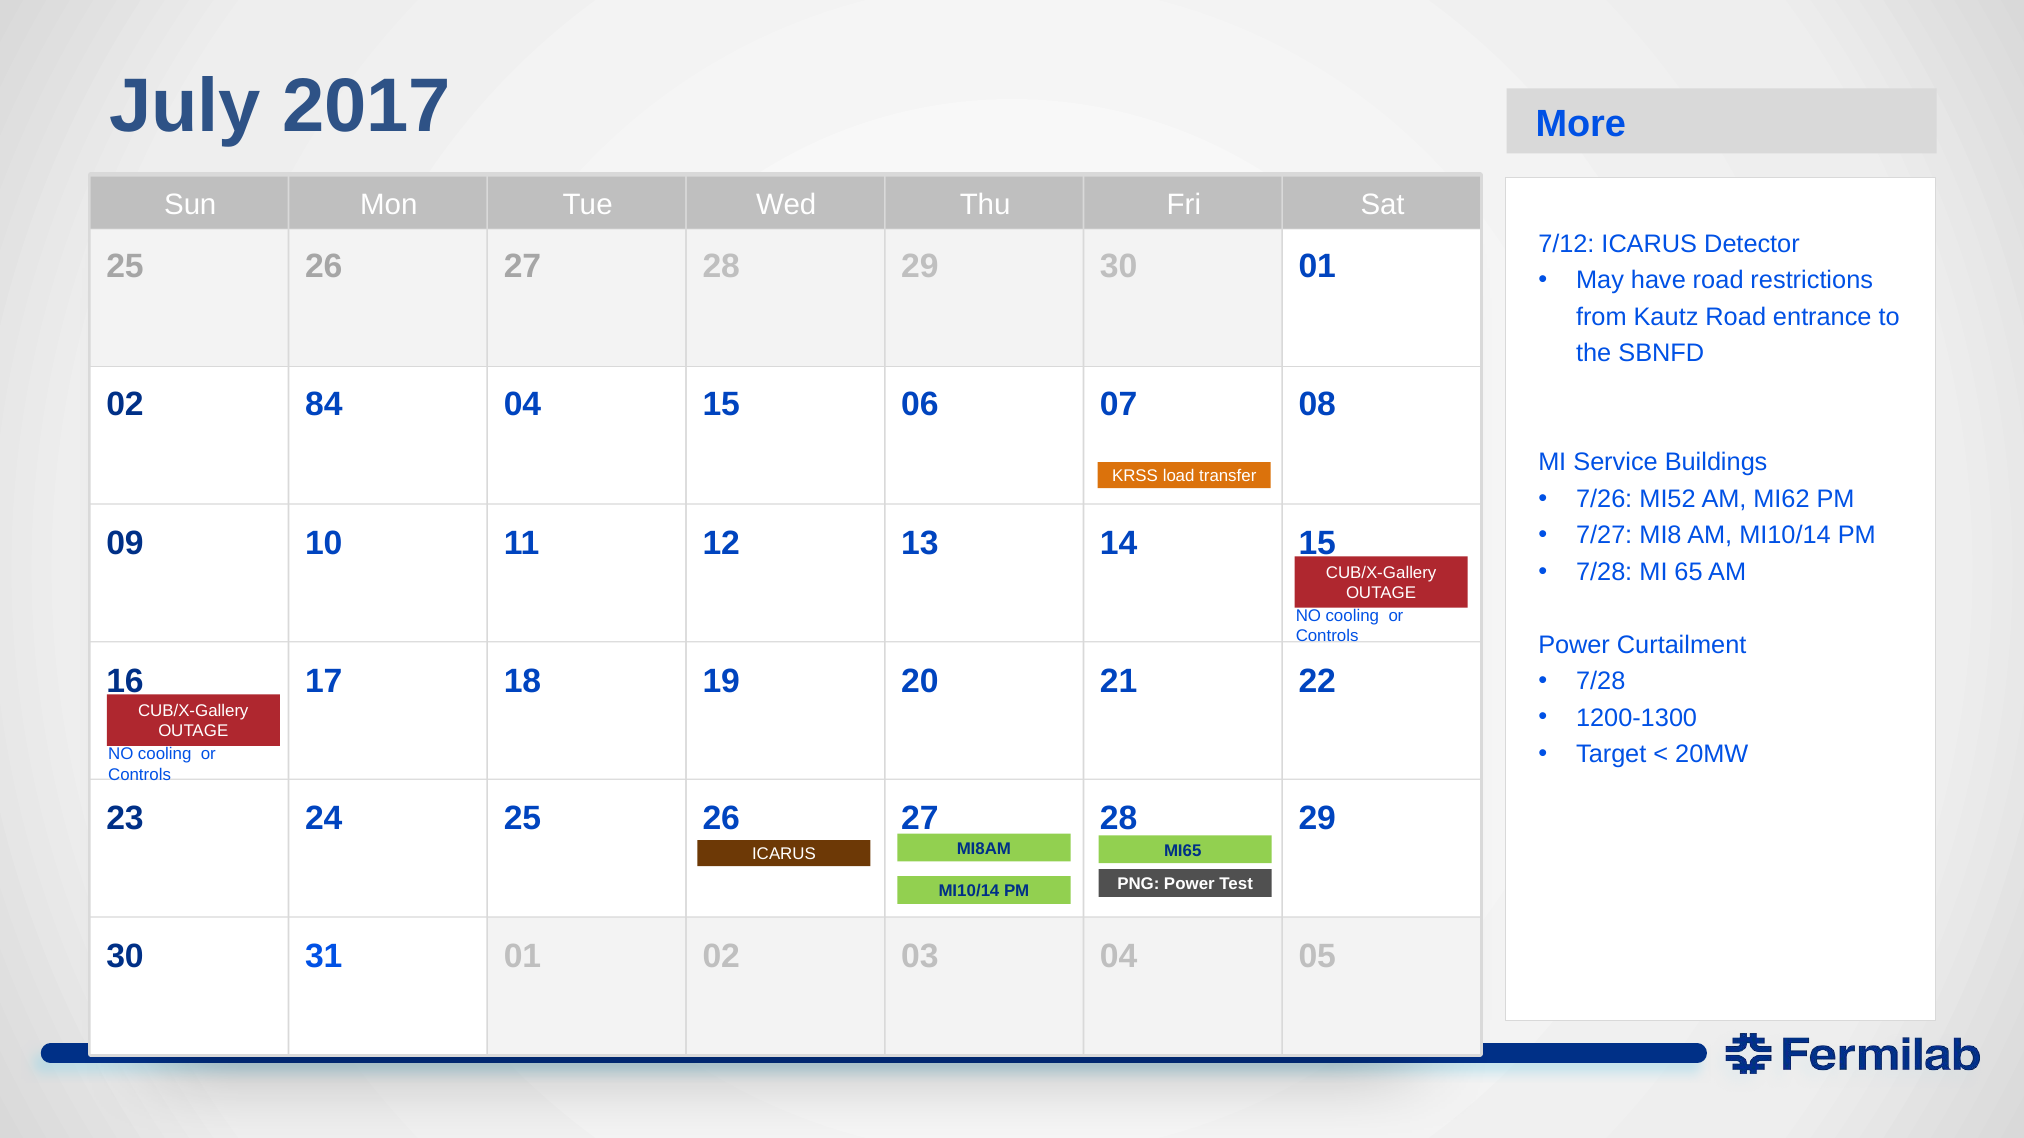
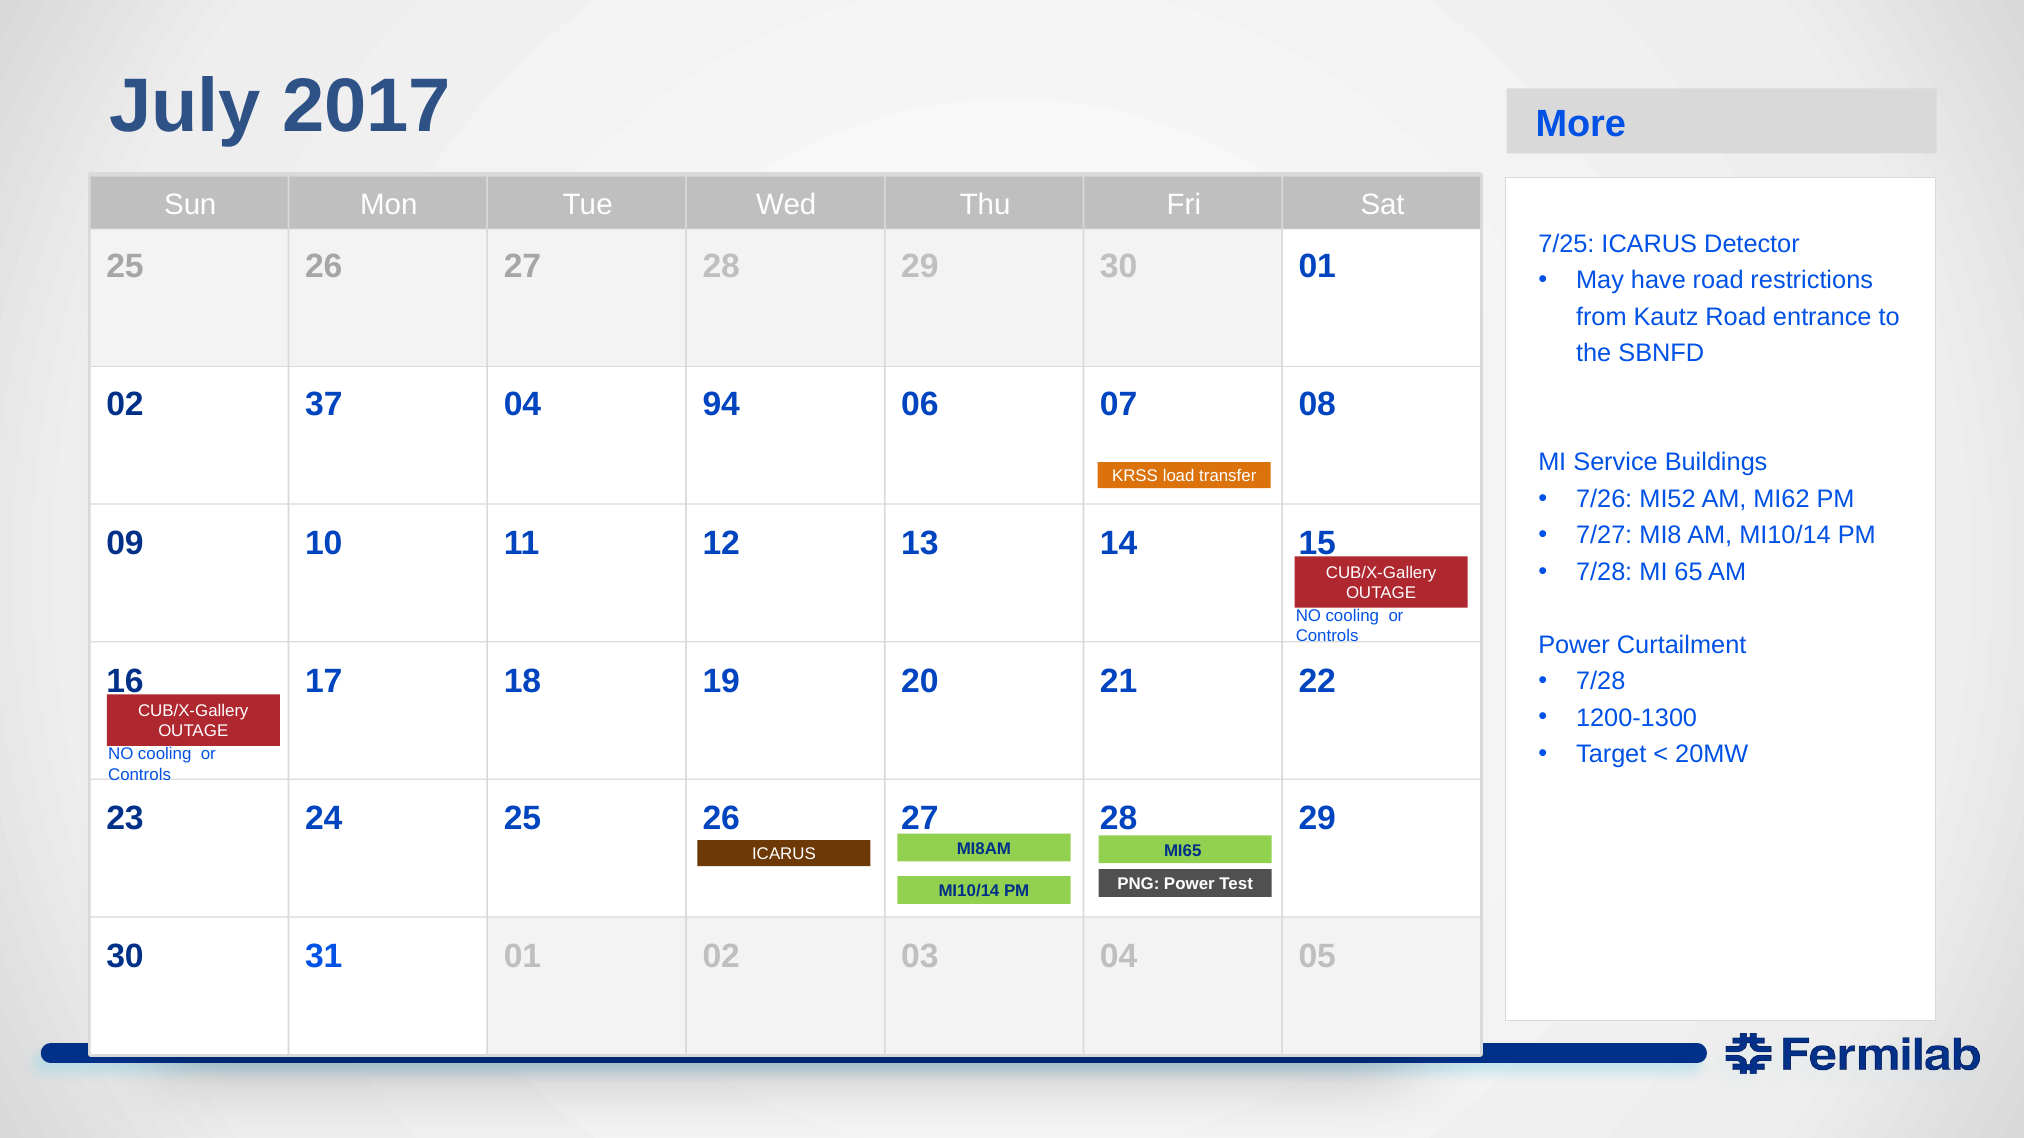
7/12: 7/12 -> 7/25
84: 84 -> 37
04 15: 15 -> 94
